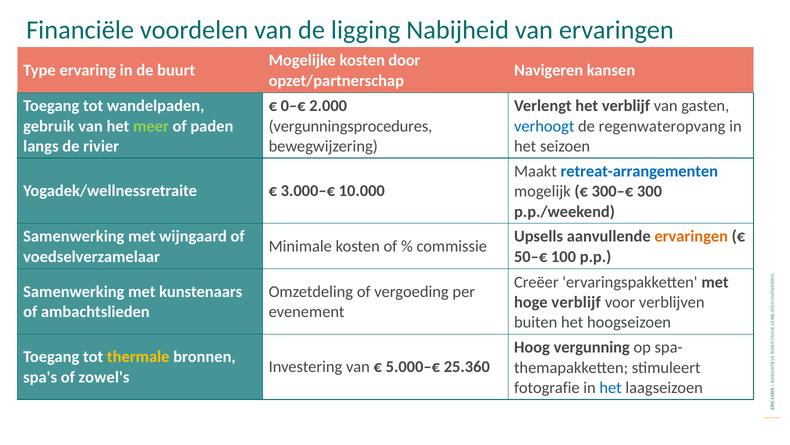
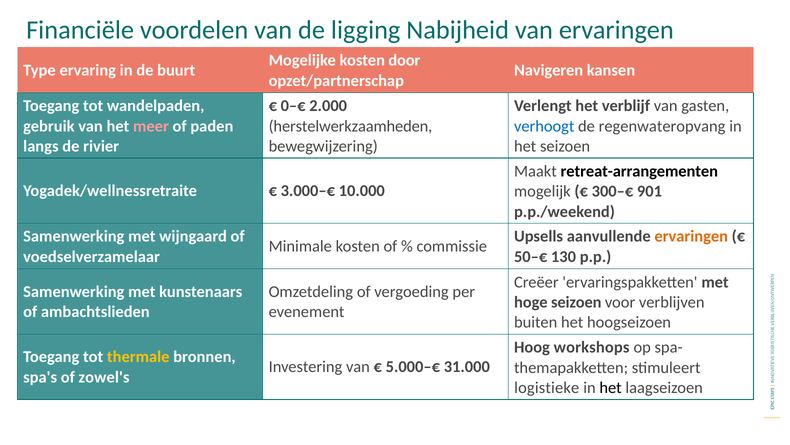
meer colour: light green -> pink
vergunningsprocedures: vergunningsprocedures -> herstelwerkzaamheden
retreat-arrangementen colour: blue -> black
300: 300 -> 901
100: 100 -> 130
hoge verblijf: verblijf -> seizoen
vergunning: vergunning -> workshops
25.360: 25.360 -> 31.000
fotografie: fotografie -> logistieke
het at (611, 387) colour: blue -> black
